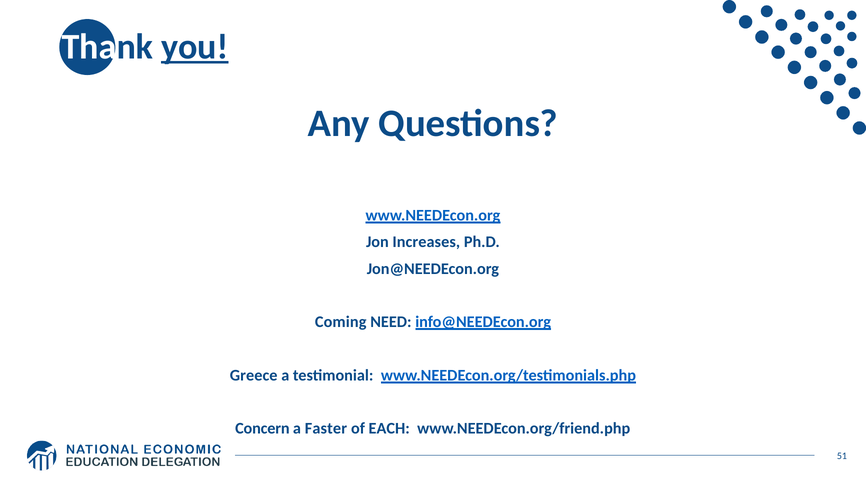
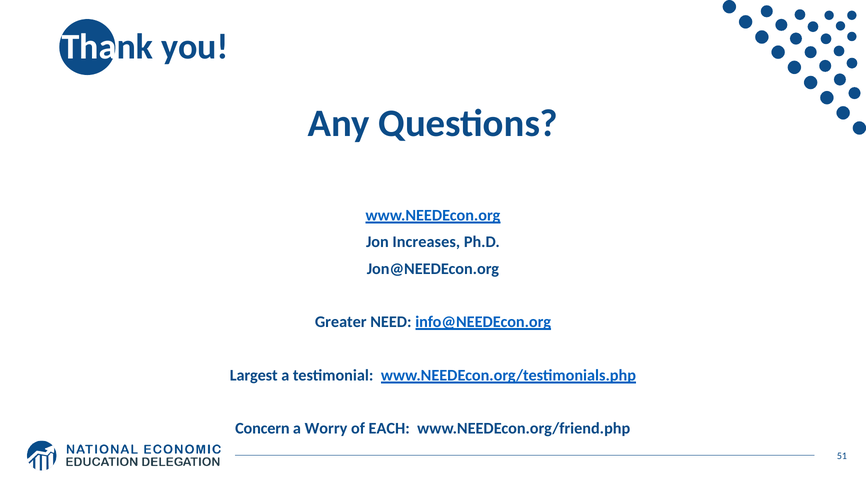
you underline: present -> none
Coming: Coming -> Greater
Greece: Greece -> Largest
Faster: Faster -> Worry
